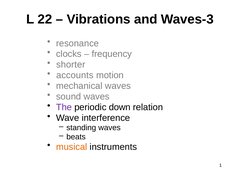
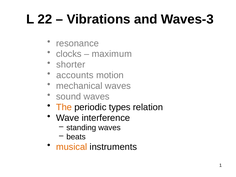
frequency: frequency -> maximum
The colour: purple -> orange
down: down -> types
